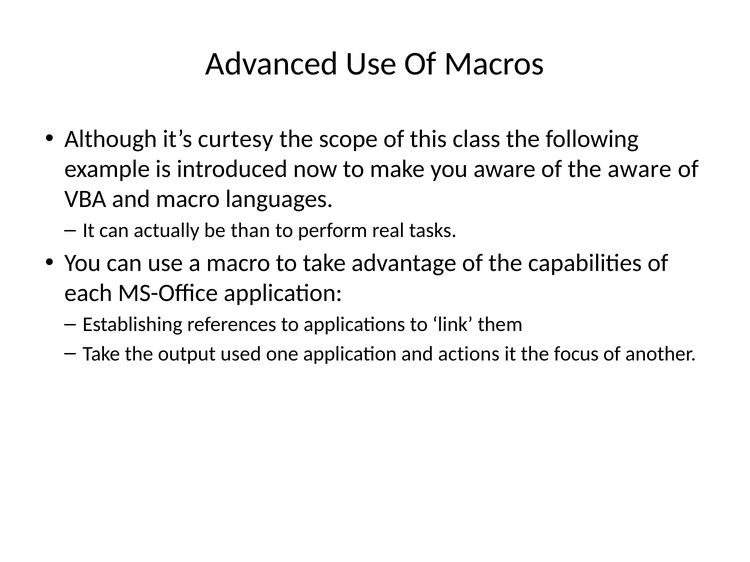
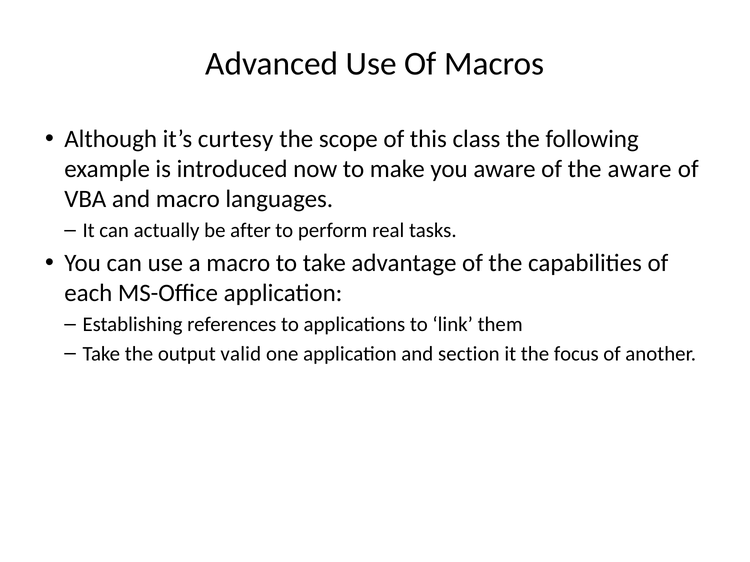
than: than -> after
used: used -> valid
actions: actions -> section
